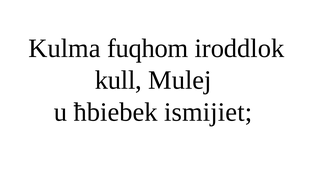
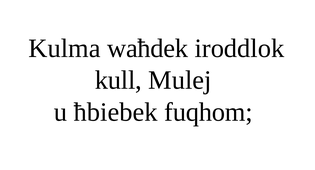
fuqhom: fuqhom -> waħdek
ismijiet: ismijiet -> fuqhom
